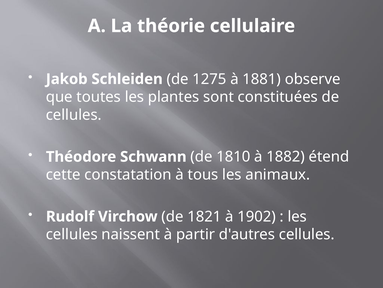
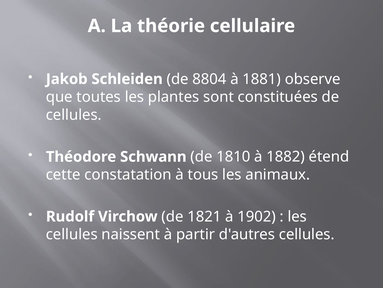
1275: 1275 -> 8804
